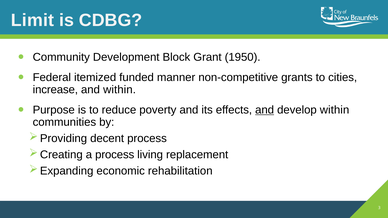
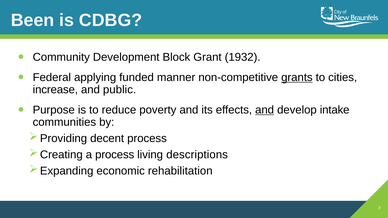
Limit: Limit -> Been
1950: 1950 -> 1932
itemized: itemized -> applying
grants underline: none -> present
and within: within -> public
develop within: within -> intake
replacement: replacement -> descriptions
